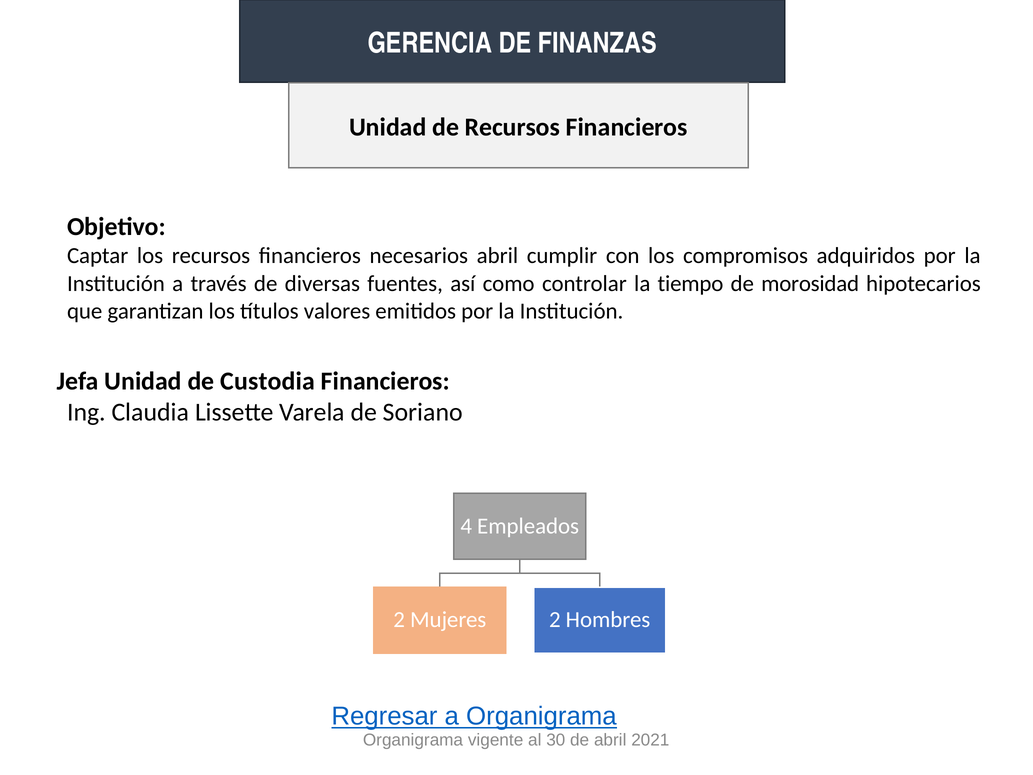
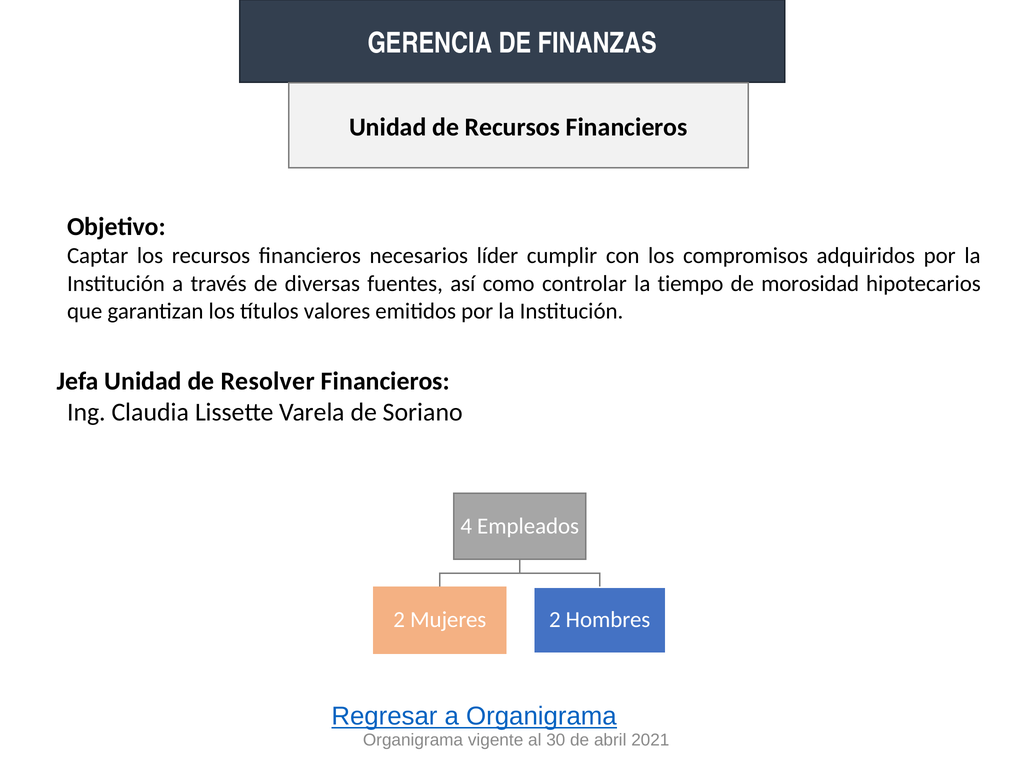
necesarios abril: abril -> líder
Custodia: Custodia -> Resolver
